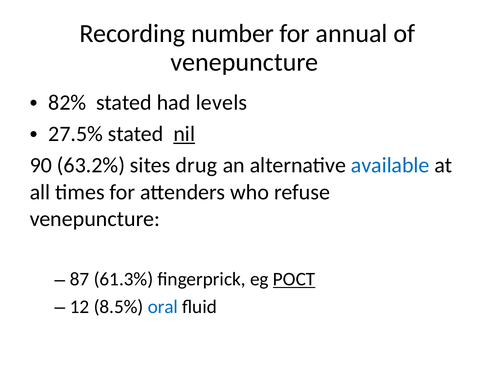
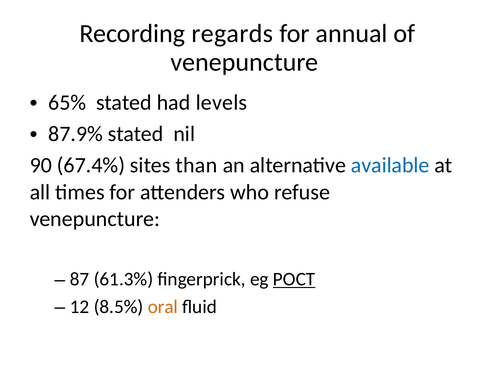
number: number -> regards
82%: 82% -> 65%
27.5%: 27.5% -> 87.9%
nil underline: present -> none
63.2%: 63.2% -> 67.4%
drug: drug -> than
oral colour: blue -> orange
